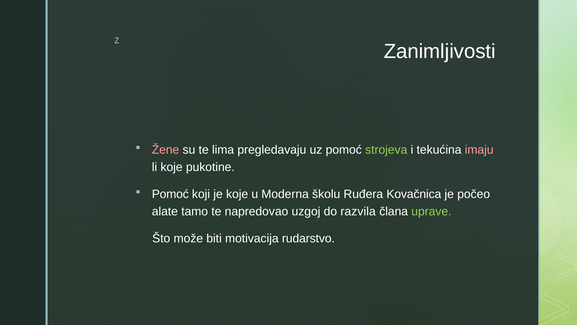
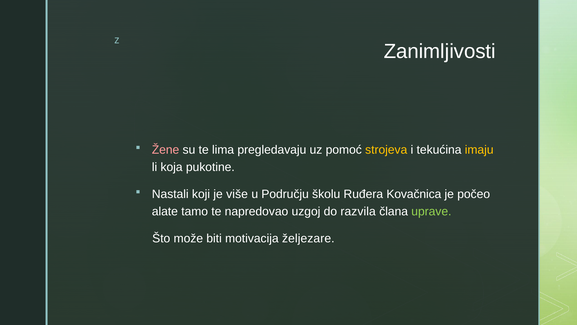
strojeva colour: light green -> yellow
imaju colour: pink -> yellow
li koje: koje -> koja
Pomoć at (170, 194): Pomoć -> Nastali
je koje: koje -> više
Moderna: Moderna -> Području
rudarstvo: rudarstvo -> željezare
